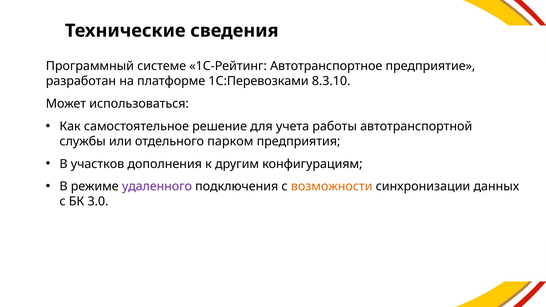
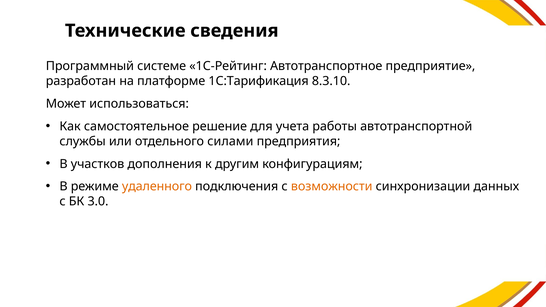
1С:Перевозками: 1С:Перевозками -> 1С:Тарификация
парком: парком -> силами
удаленного colour: purple -> orange
